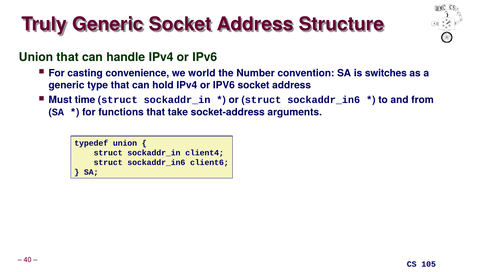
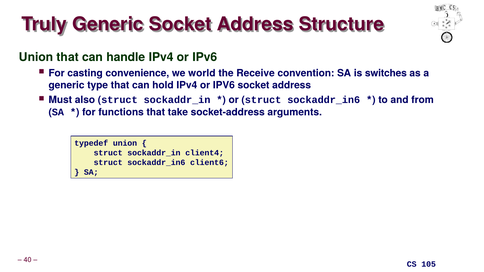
Number: Number -> Receive
time: time -> also
